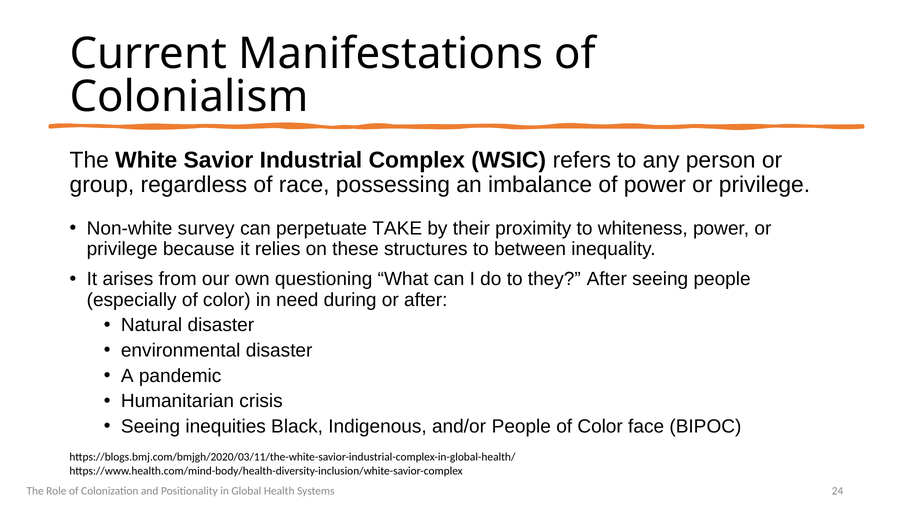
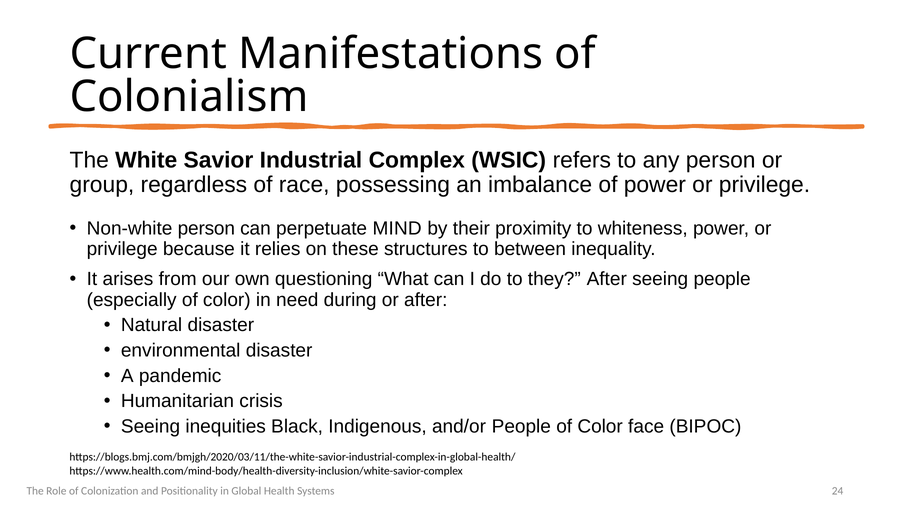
Non-white survey: survey -> person
TAKE: TAKE -> MIND
